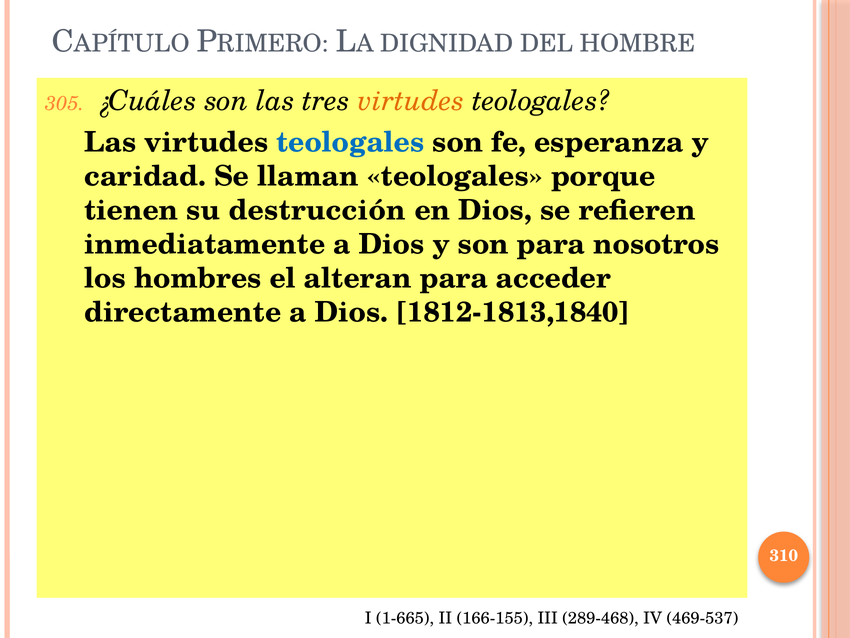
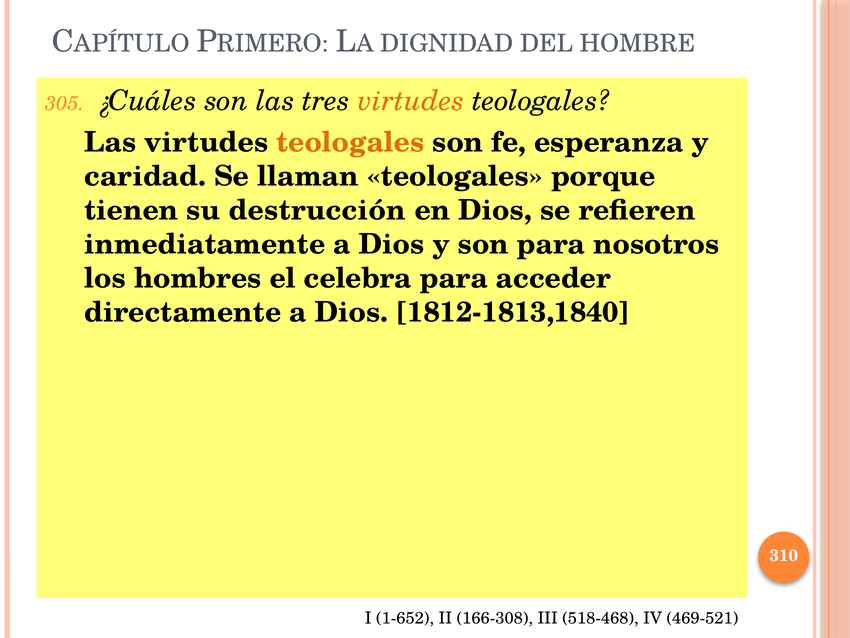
teologales at (350, 142) colour: blue -> orange
alteran: alteran -> celebra
1-665: 1-665 -> 1-652
166-155: 166-155 -> 166-308
289-468: 289-468 -> 518-468
469-537: 469-537 -> 469-521
